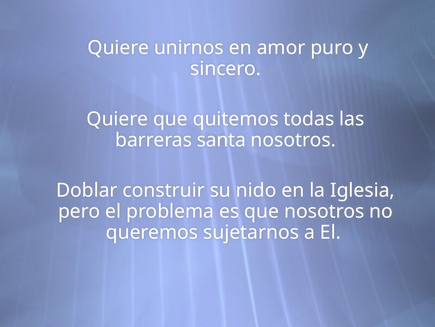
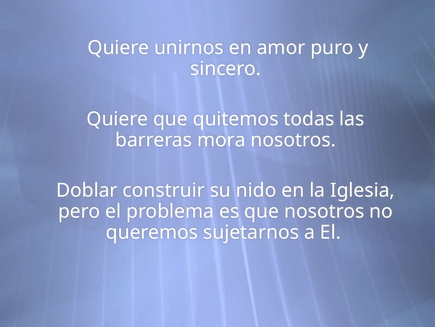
santa: santa -> mora
